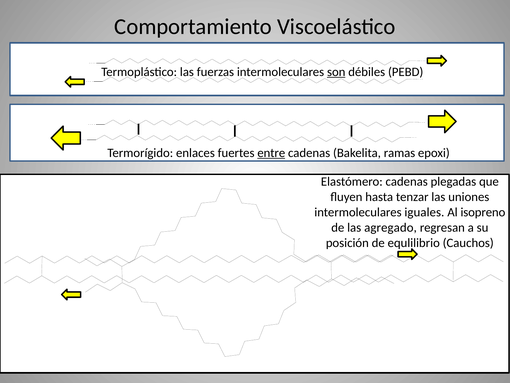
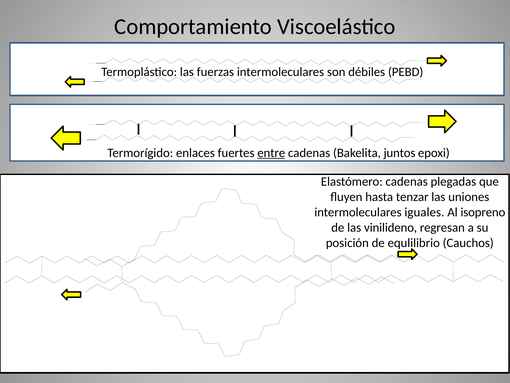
son underline: present -> none
ramas: ramas -> juntos
agregado: agregado -> vinilideno
